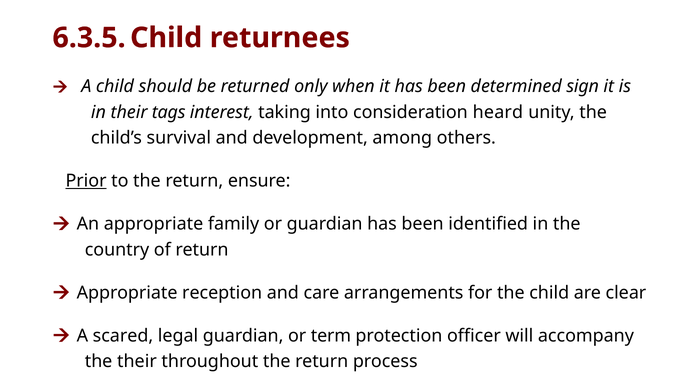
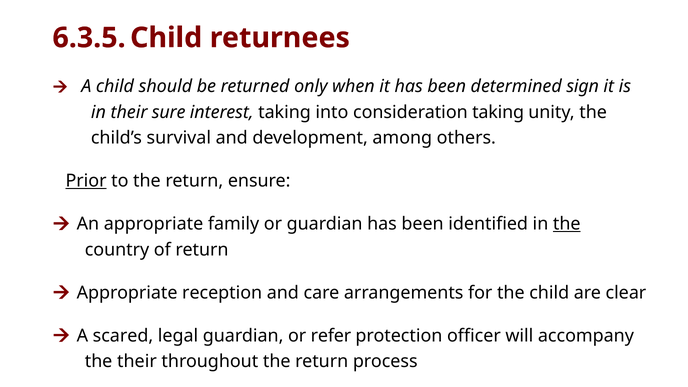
tags: tags -> sure
consideration heard: heard -> taking
the at (567, 224) underline: none -> present
term: term -> refer
